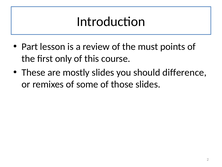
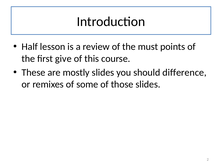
Part: Part -> Half
only: only -> give
